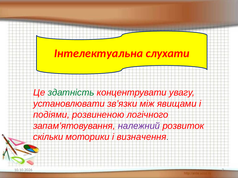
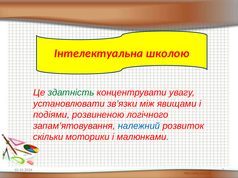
слухати: слухати -> школою
належний colour: purple -> blue
визначення: визначення -> малюнками
